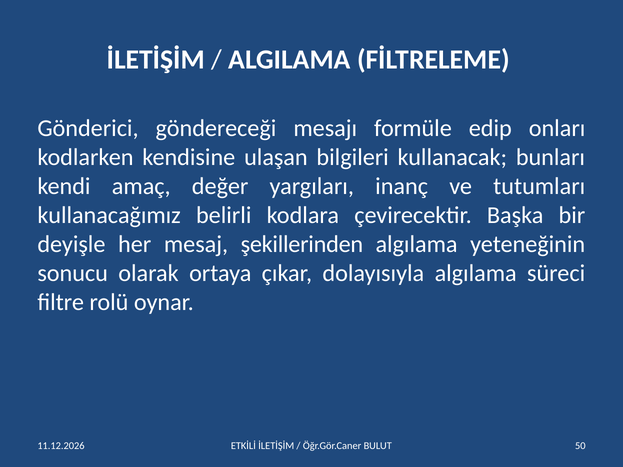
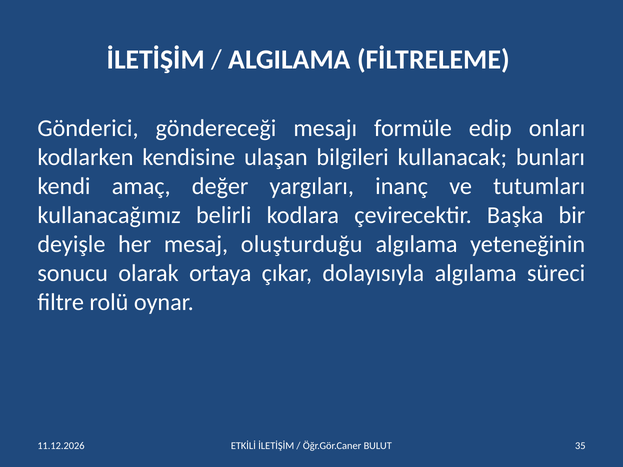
şekillerinden: şekillerinden -> oluşturduğu
50: 50 -> 35
